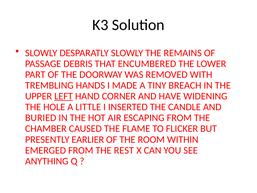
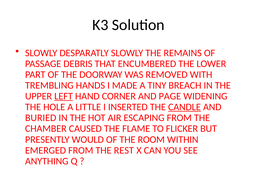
HAVE: HAVE -> PAGE
CANDLE underline: none -> present
EARLIER: EARLIER -> WOULD
